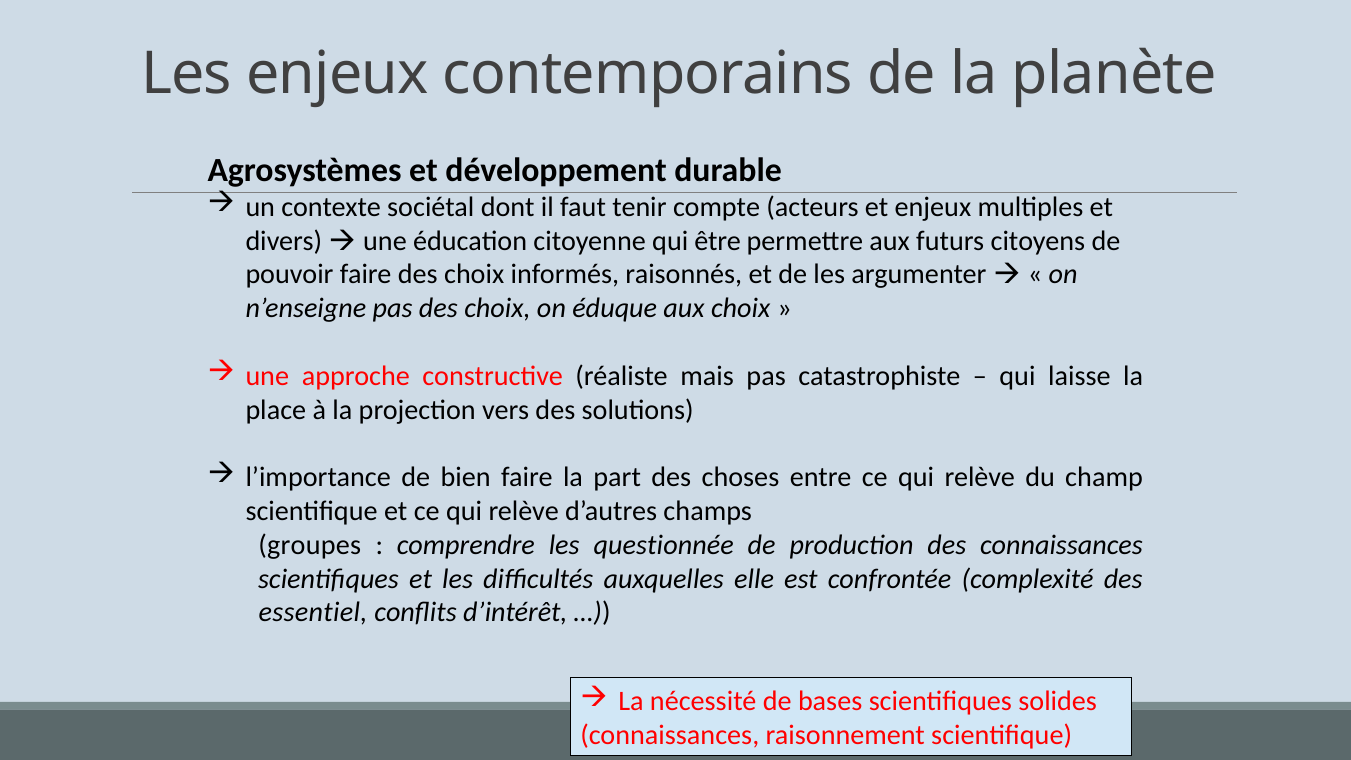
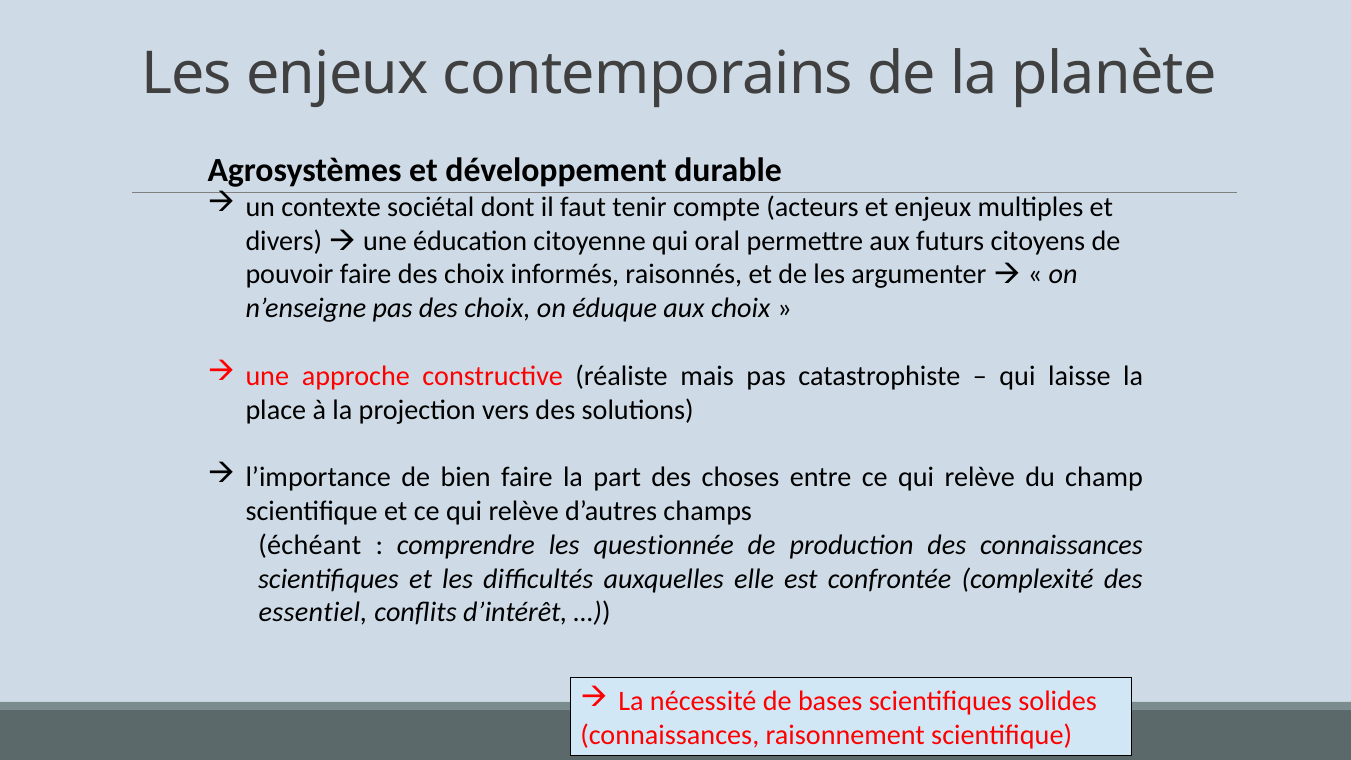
être: être -> oral
groupes: groupes -> échéant
